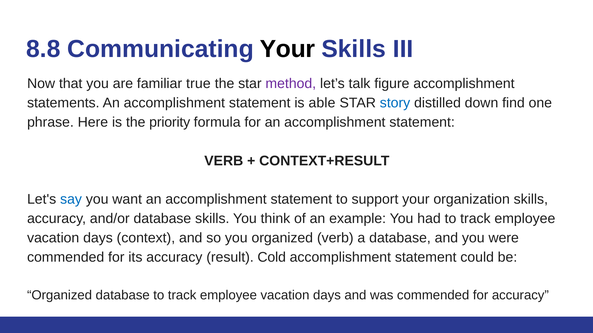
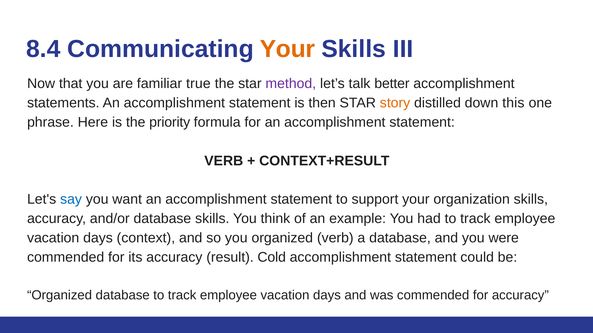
8.8: 8.8 -> 8.4
Your at (288, 49) colour: black -> orange
figure: figure -> better
able: able -> then
story colour: blue -> orange
find: find -> this
